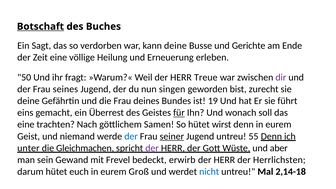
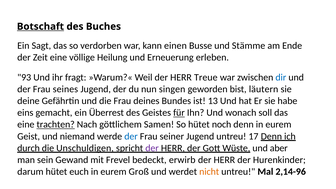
kann deine: deine -> einen
Gerichte: Gerichte -> Stämme
50: 50 -> 93
dir colour: purple -> blue
zurecht: zurecht -> läutern
19: 19 -> 13
führt: führt -> habe
trachten underline: none -> present
wirst: wirst -> noch
seiner underline: present -> none
55: 55 -> 17
unter: unter -> durch
Gleichmachen: Gleichmachen -> Unschuldigen
Herrlichsten: Herrlichsten -> Hurenkinder
nicht colour: blue -> orange
2,14-18: 2,14-18 -> 2,14-96
